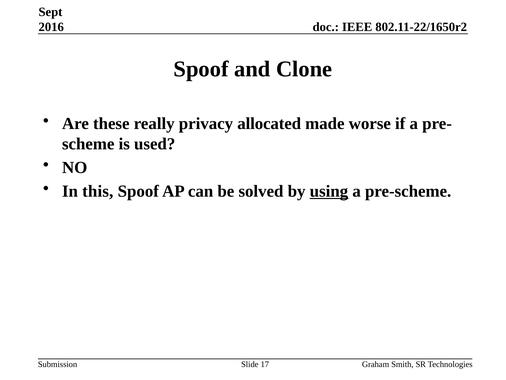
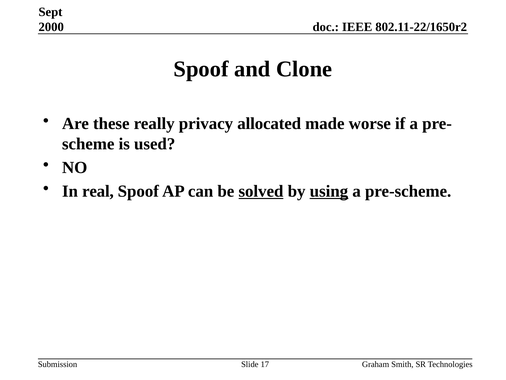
2016: 2016 -> 2000
this: this -> real
solved underline: none -> present
